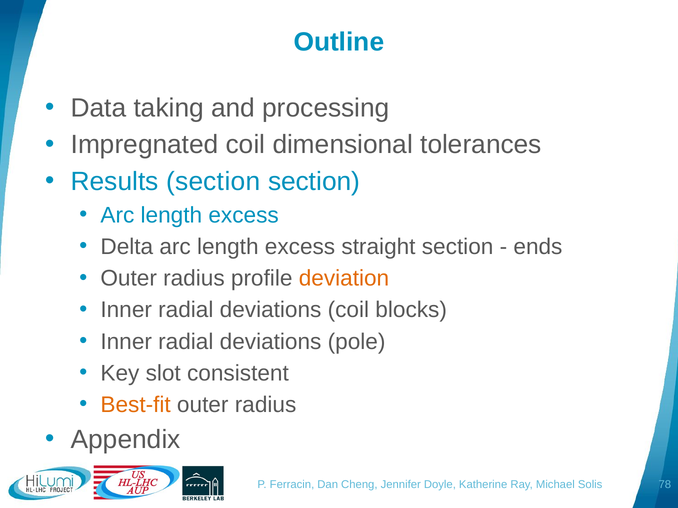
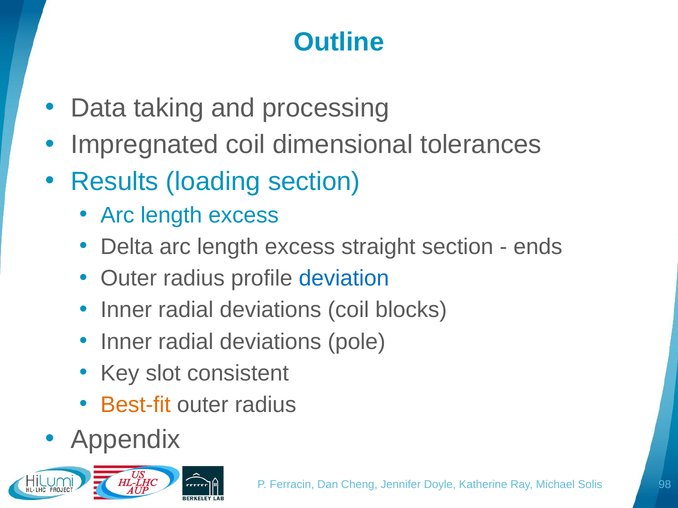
Results section: section -> loading
deviation colour: orange -> blue
78: 78 -> 98
